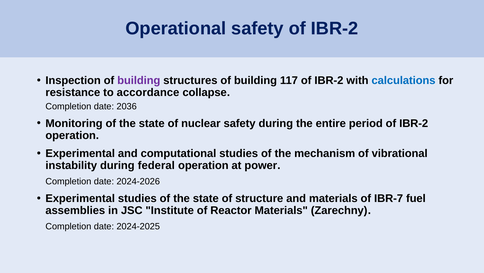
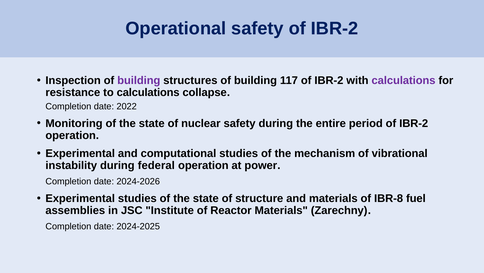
calculations at (404, 80) colour: blue -> purple
to accordance: accordance -> calculations
2036: 2036 -> 2022
IBR-7: IBR-7 -> IBR-8
